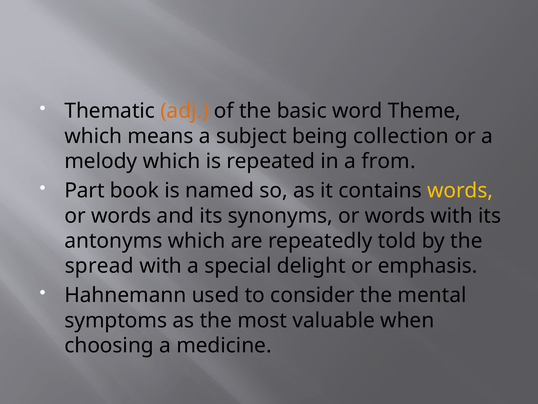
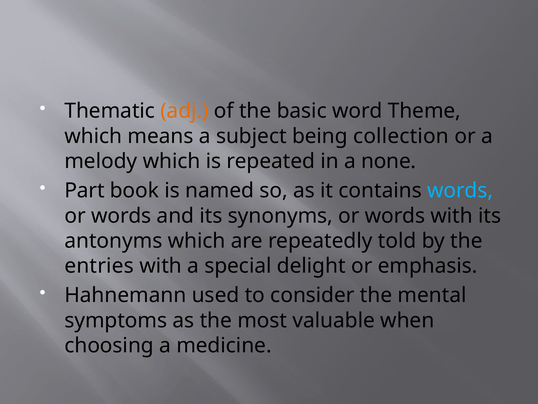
from: from -> none
words at (460, 190) colour: yellow -> light blue
spread: spread -> entries
